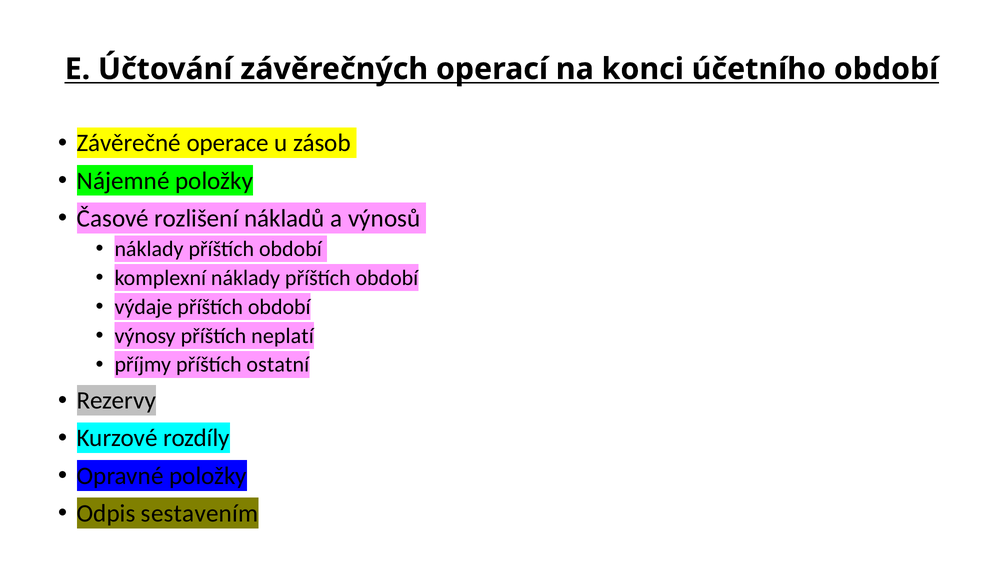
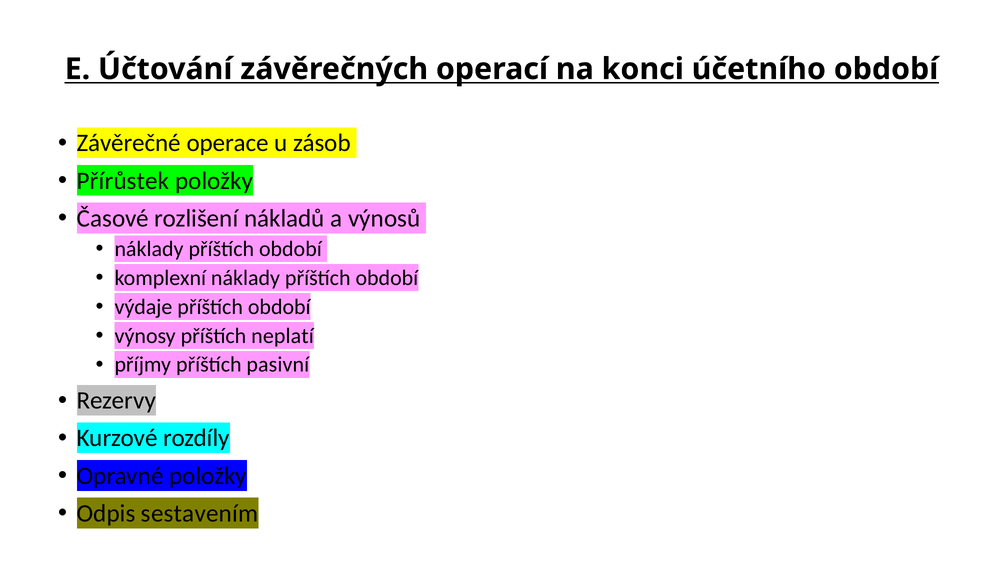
Nájemné: Nájemné -> Přírůstek
ostatní: ostatní -> pasivní
